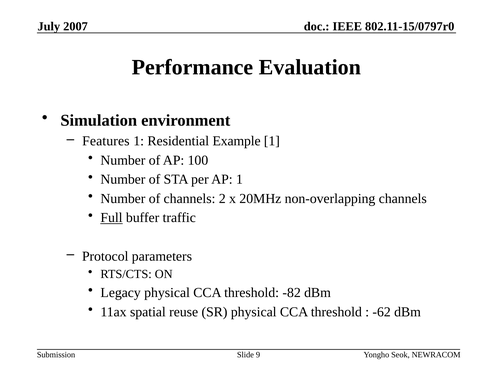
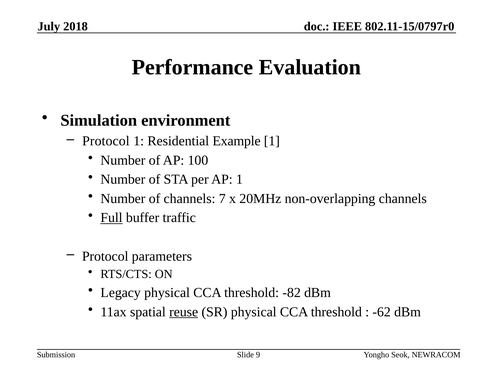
2007: 2007 -> 2018
Features at (106, 141): Features -> Protocol
2: 2 -> 7
reuse underline: none -> present
